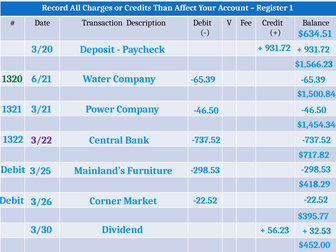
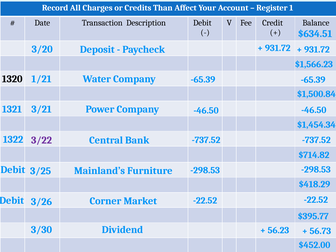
1320 colour: green -> black
6/21: 6/21 -> 1/21
$717.82: $717.82 -> $714.82
32.53: 32.53 -> 56.73
